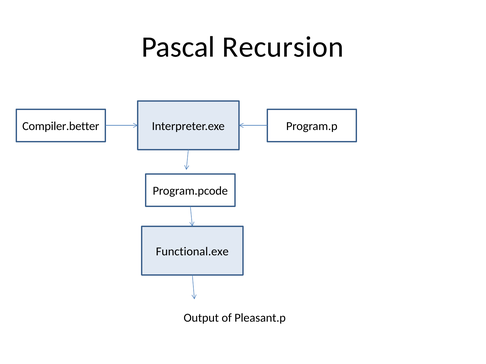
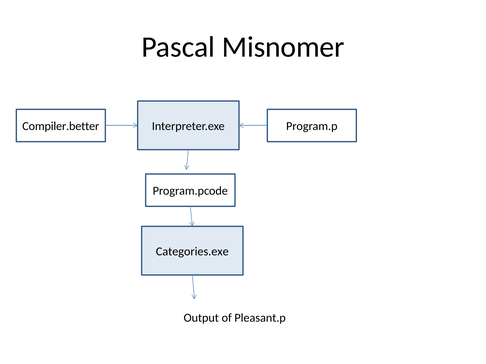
Recursion: Recursion -> Misnomer
Functional.exe: Functional.exe -> Categories.exe
